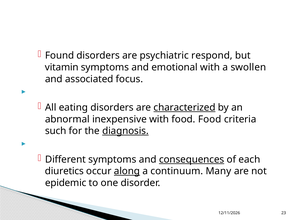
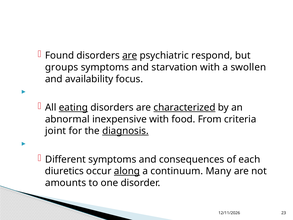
are at (130, 55) underline: none -> present
vitamin: vitamin -> groups
emotional: emotional -> starvation
associated: associated -> availability
eating underline: none -> present
food Food: Food -> From
such: such -> joint
consequences underline: present -> none
epidemic: epidemic -> amounts
